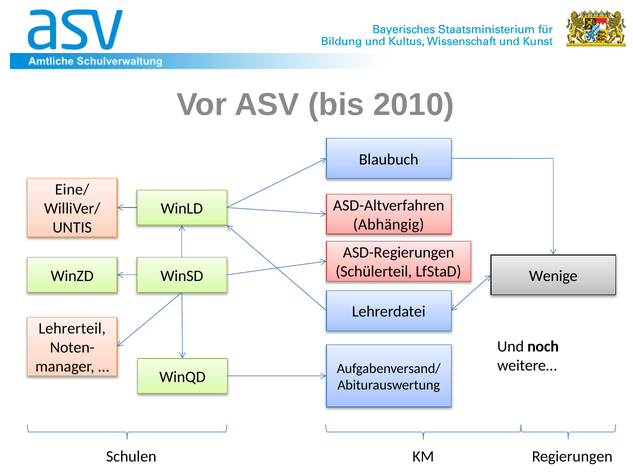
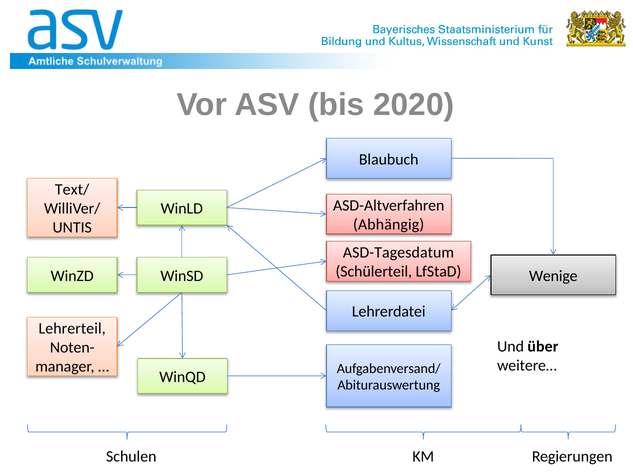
2010: 2010 -> 2020
Eine/: Eine/ -> Text/
ASD-Regierungen: ASD-Regierungen -> ASD-Tagesdatum
noch: noch -> über
